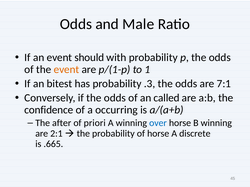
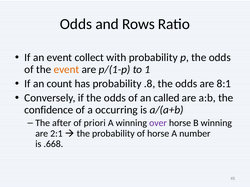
Male: Male -> Rows
should: should -> collect
bitest: bitest -> count
.3: .3 -> .8
7:1: 7:1 -> 8:1
over colour: blue -> purple
discrete: discrete -> number
.665: .665 -> .668
